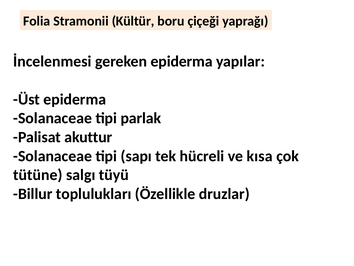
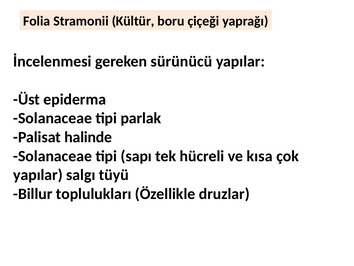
gereken epiderma: epiderma -> sürünücü
akuttur: akuttur -> halinde
tütüne at (38, 175): tütüne -> yapılar
